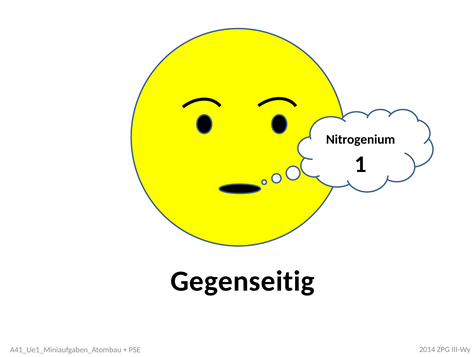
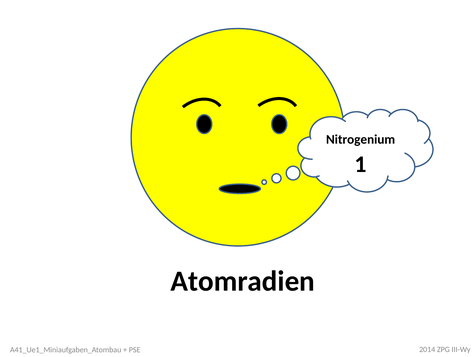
Gegenseitig: Gegenseitig -> Atomradien
